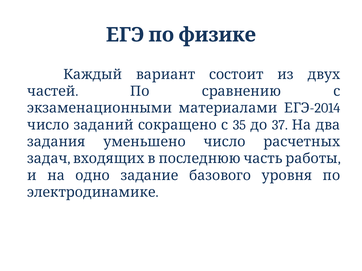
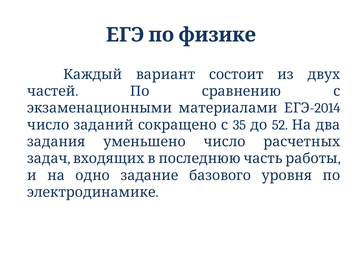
37: 37 -> 52
